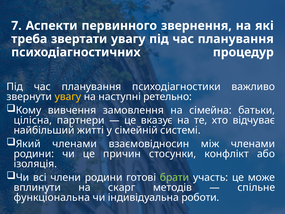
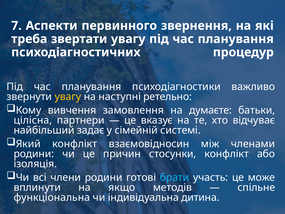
сімейна: сімейна -> думаєте
житті: житті -> задає
Який членами: членами -> конфлікт
брати colour: light green -> light blue
скарг: скарг -> якщо
роботи: роботи -> дитина
